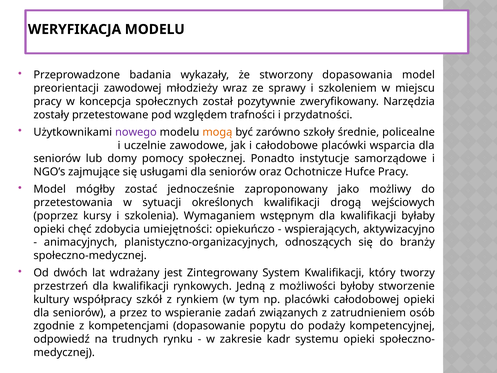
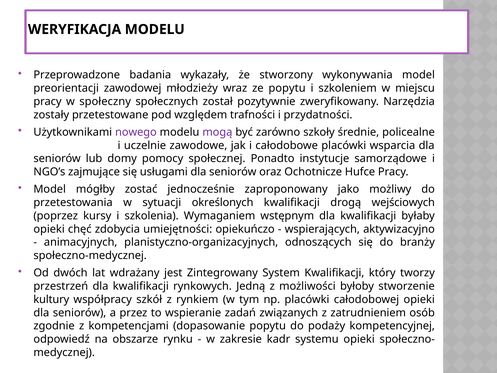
dopasowania: dopasowania -> wykonywania
ze sprawy: sprawy -> popytu
koncepcja: koncepcja -> społeczny
mogą colour: orange -> purple
trudnych: trudnych -> obszarze
